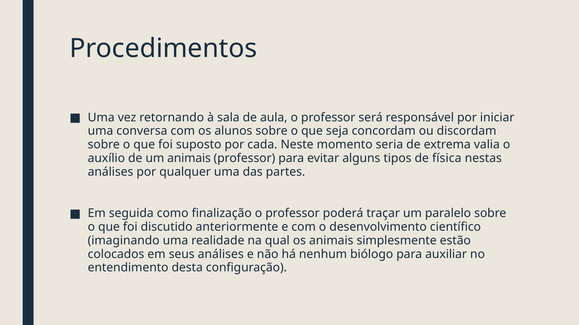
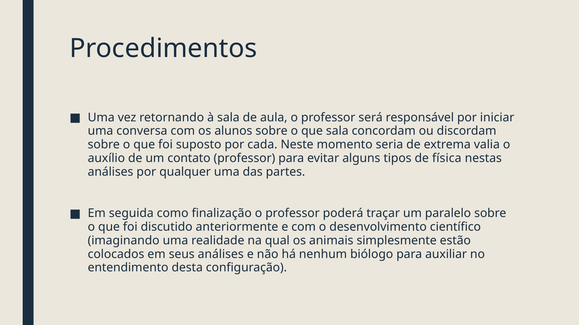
que seja: seja -> sala
um animais: animais -> contato
